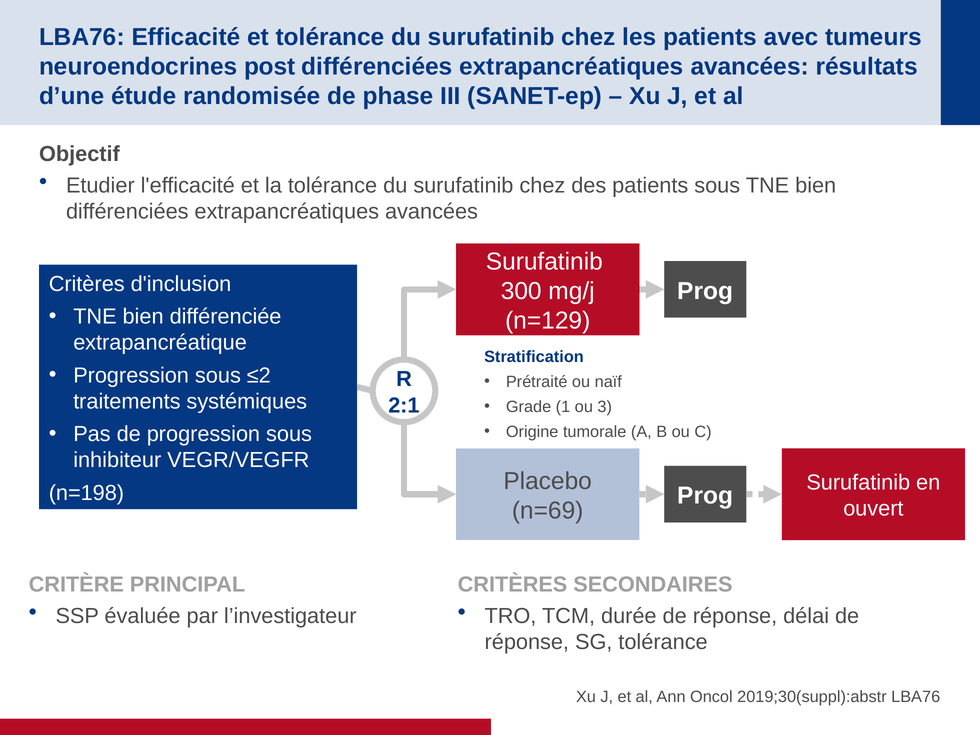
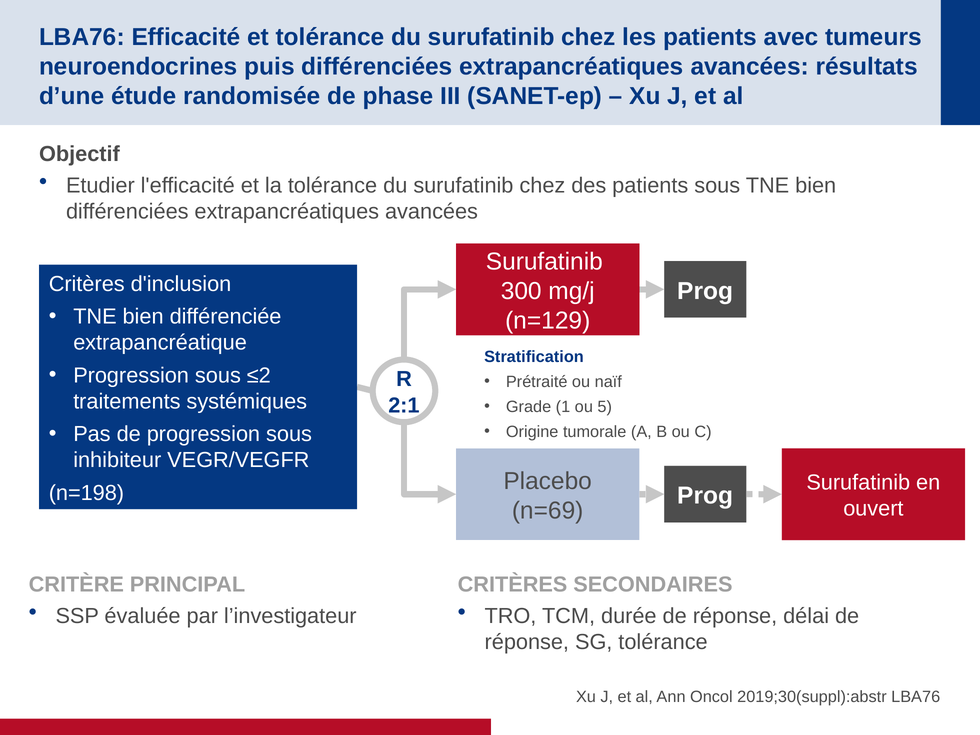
post: post -> puis
3: 3 -> 5
